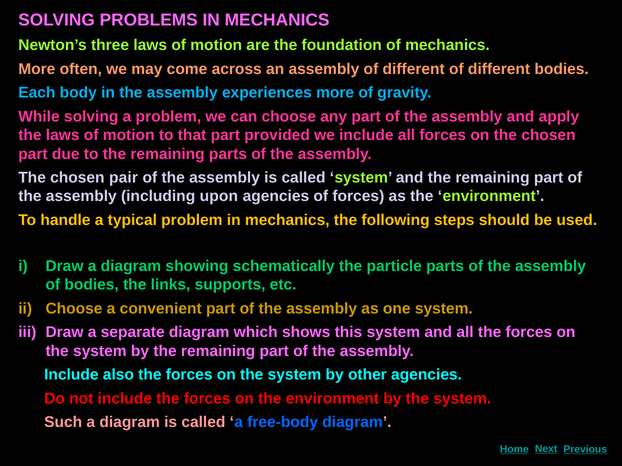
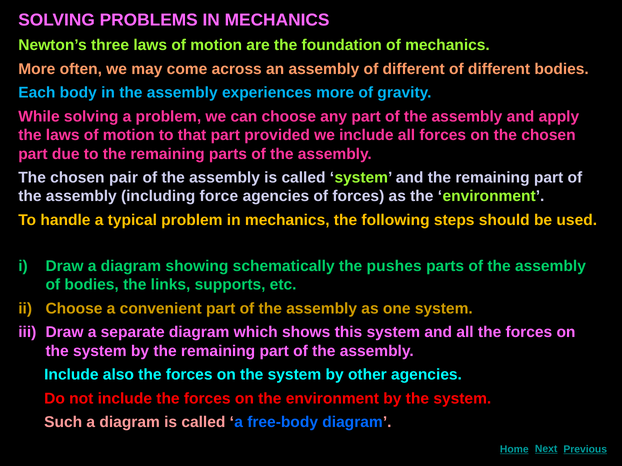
upon: upon -> force
particle: particle -> pushes
